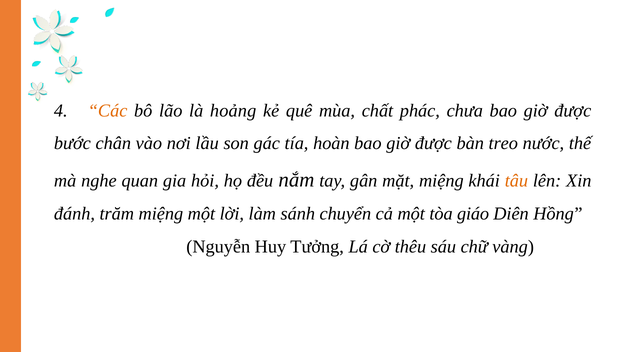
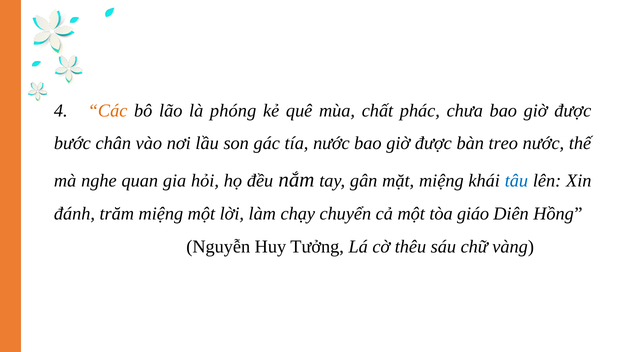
hoảng: hoảng -> phóng
tía hoàn: hoàn -> nước
tâu colour: orange -> blue
sánh: sánh -> chạy
